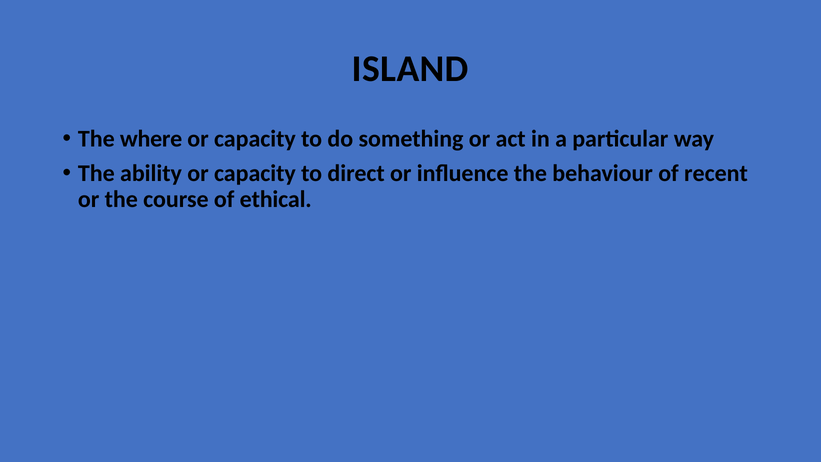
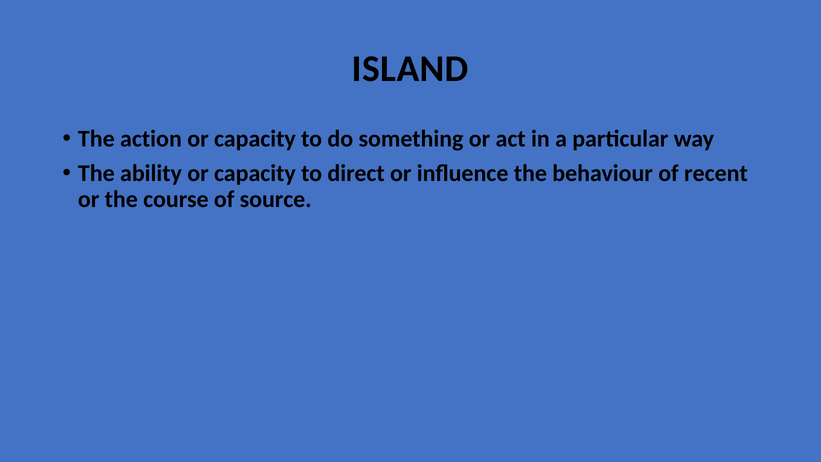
where: where -> action
ethical: ethical -> source
